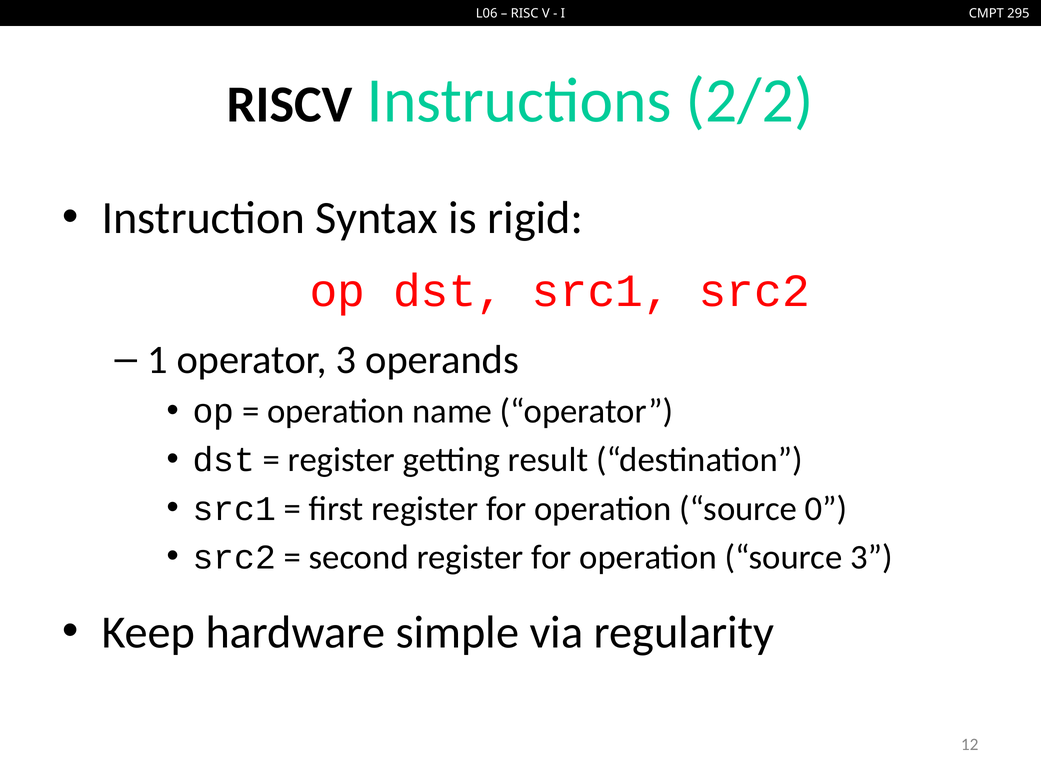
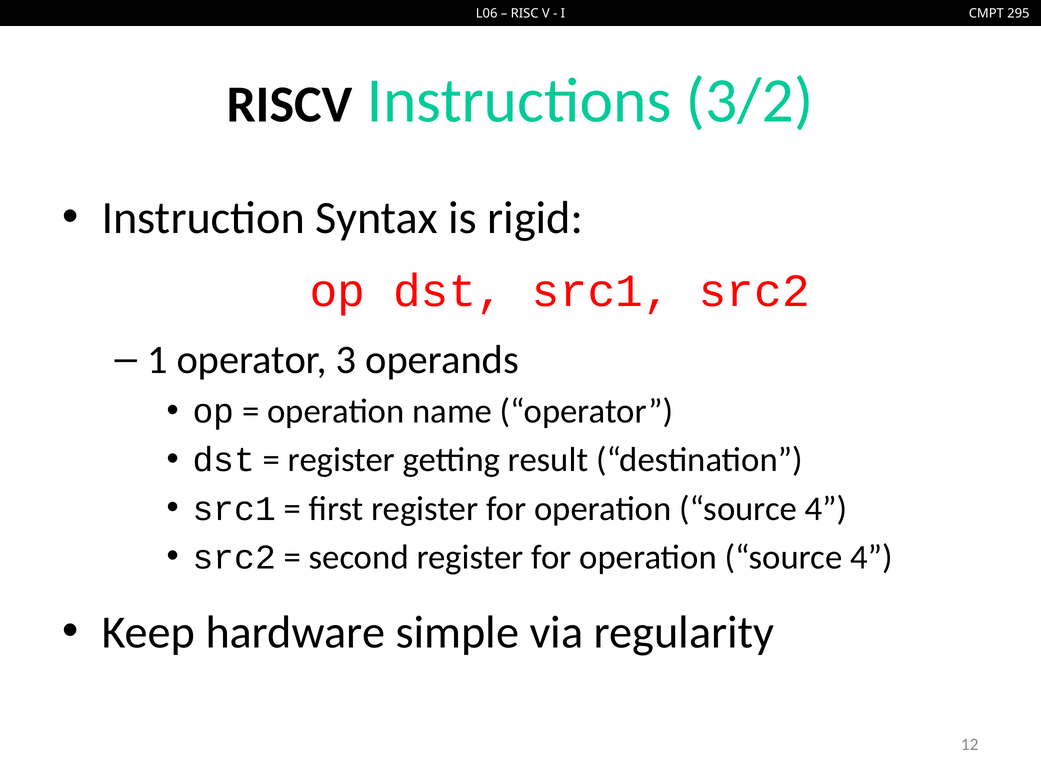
2/2: 2/2 -> 3/2
0 at (826, 509): 0 -> 4
3 at (872, 558): 3 -> 4
